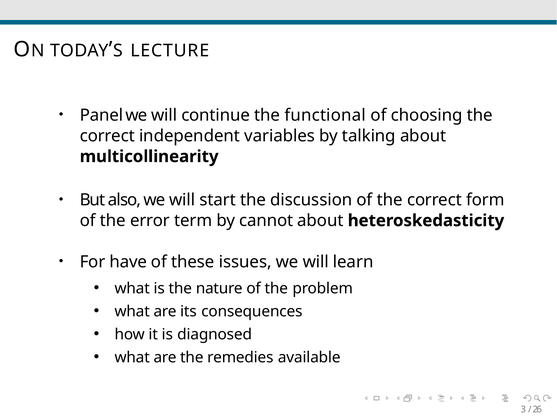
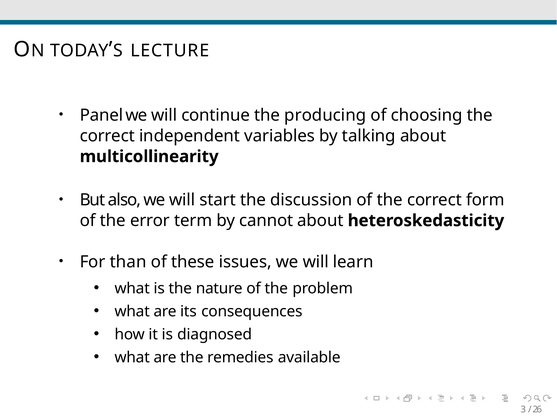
functional: functional -> producing
have: have -> than
